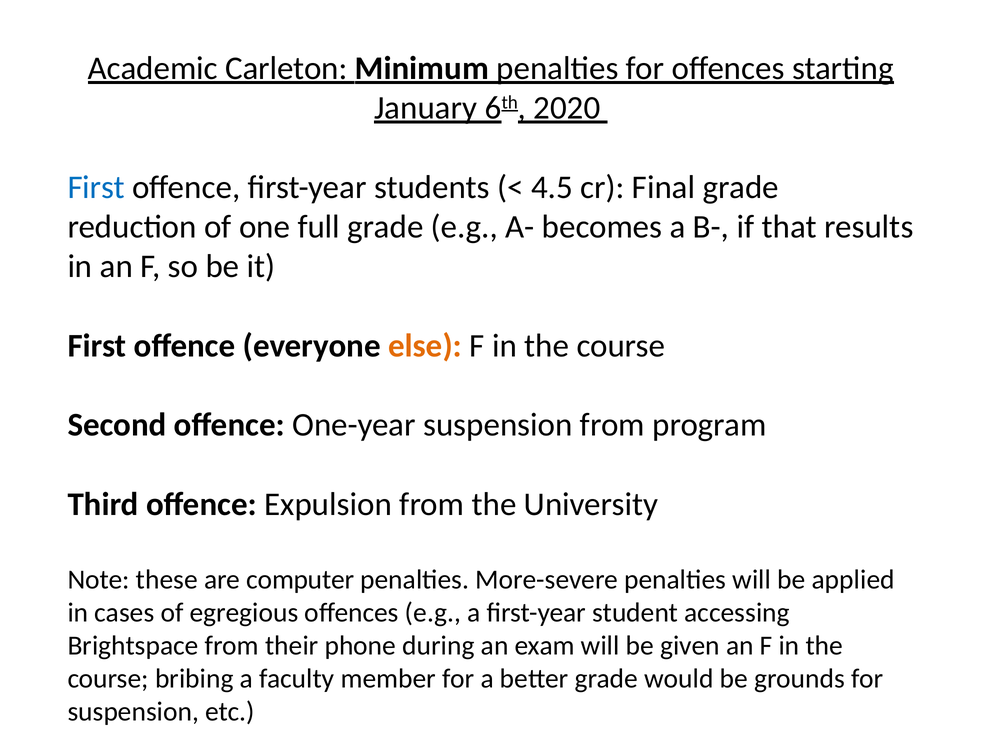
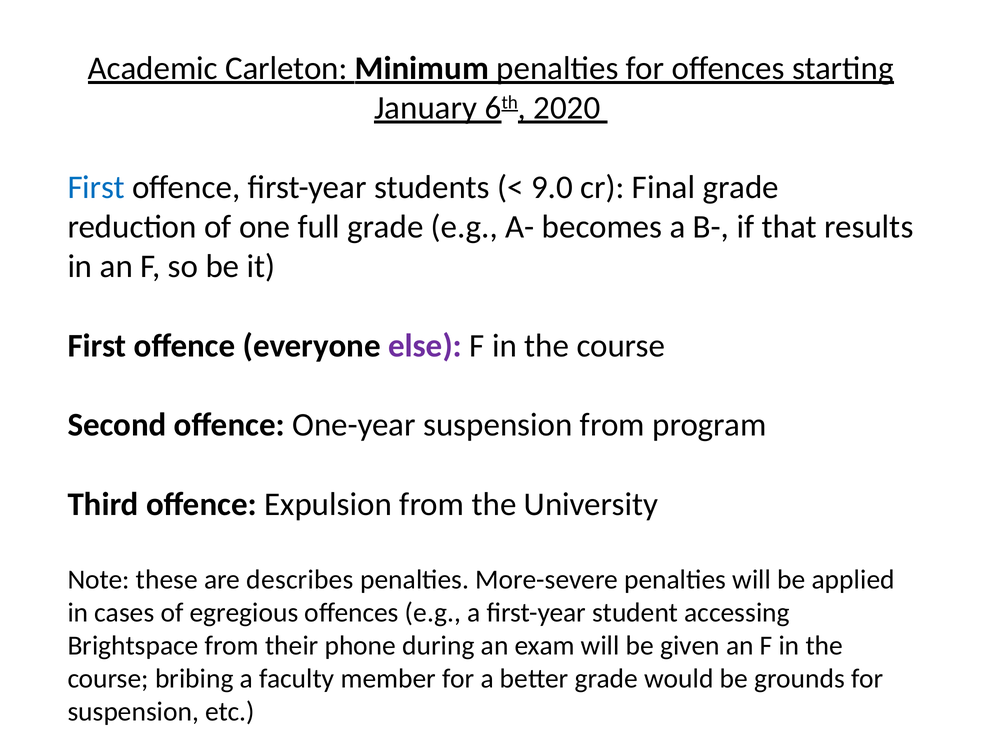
4.5: 4.5 -> 9.0
else colour: orange -> purple
computer: computer -> describes
